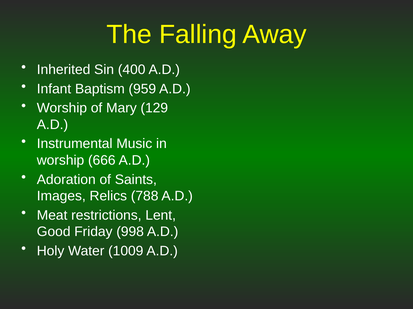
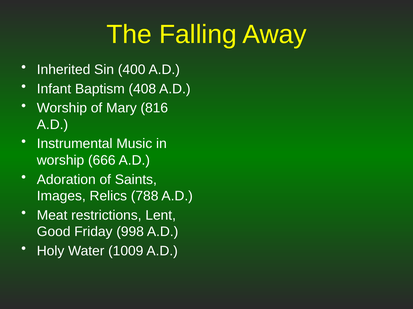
959: 959 -> 408
129: 129 -> 816
